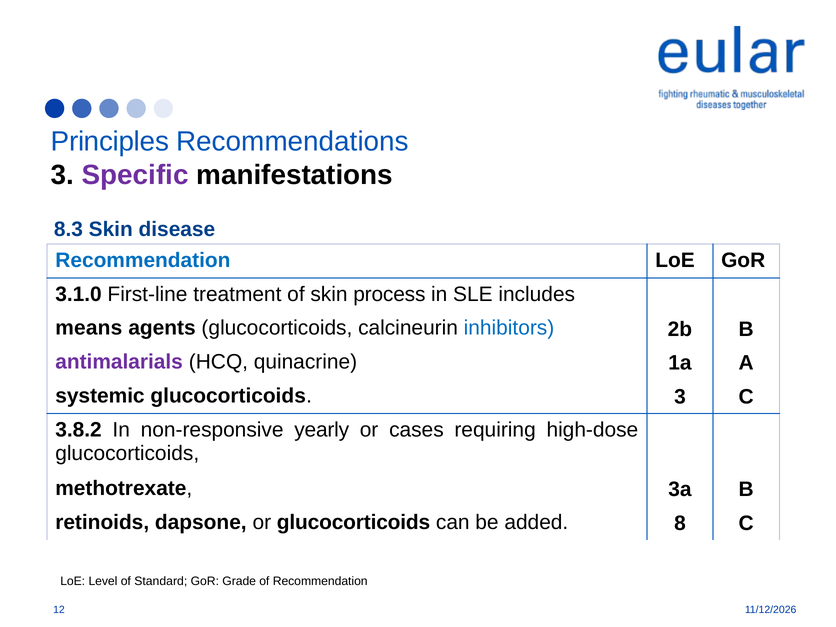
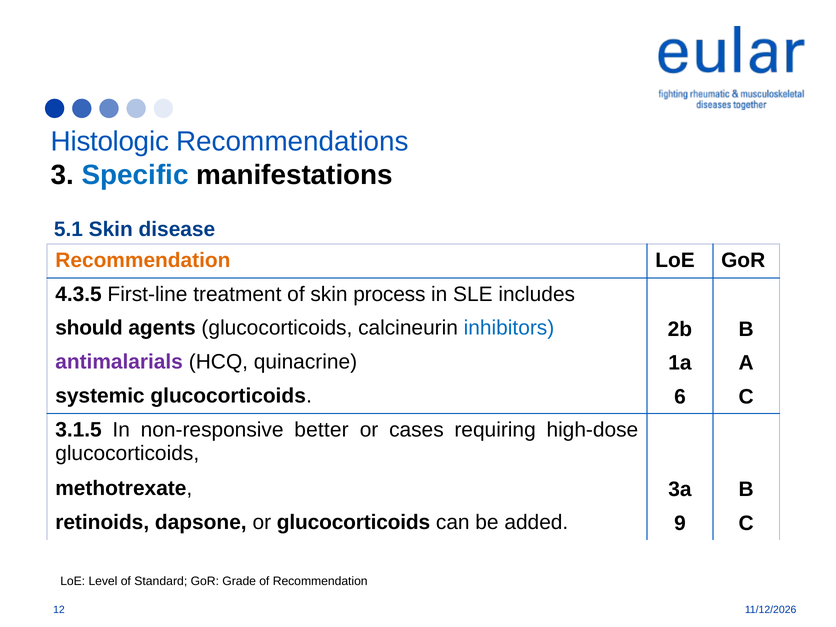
Principles: Principles -> Histologic
Specific colour: purple -> blue
8.3: 8.3 -> 5.1
Recommendation at (143, 260) colour: blue -> orange
3.1.0: 3.1.0 -> 4.3.5
means: means -> should
glucocorticoids 3: 3 -> 6
3.8.2: 3.8.2 -> 3.1.5
yearly: yearly -> better
8: 8 -> 9
